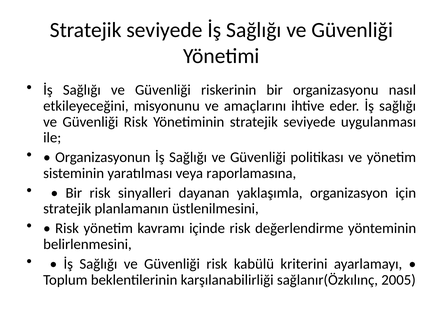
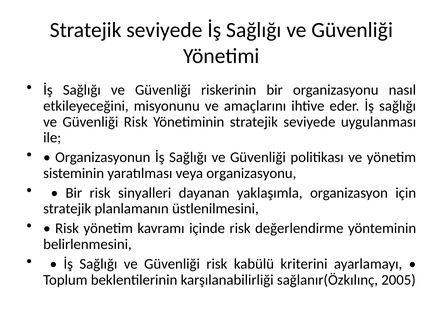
veya raporlamasına: raporlamasına -> organizasyonu
